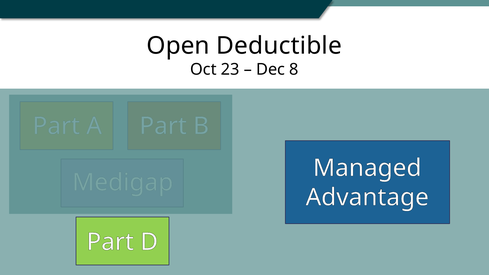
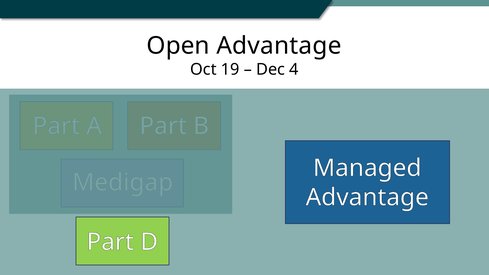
Open Deductible: Deductible -> Advantage
23: 23 -> 19
8: 8 -> 4
